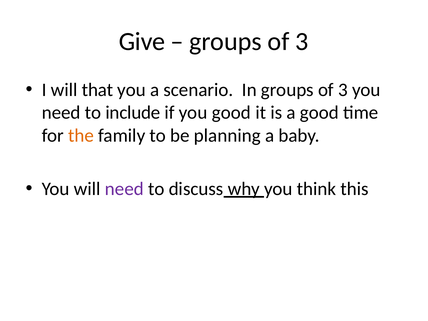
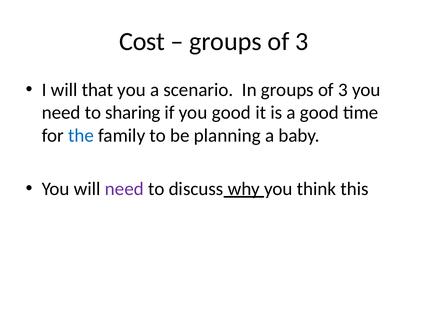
Give: Give -> Cost
include: include -> sharing
the colour: orange -> blue
